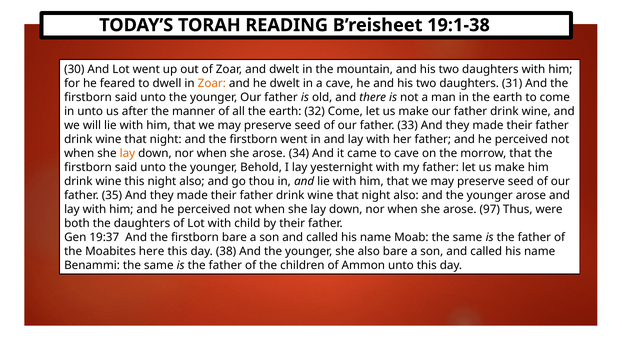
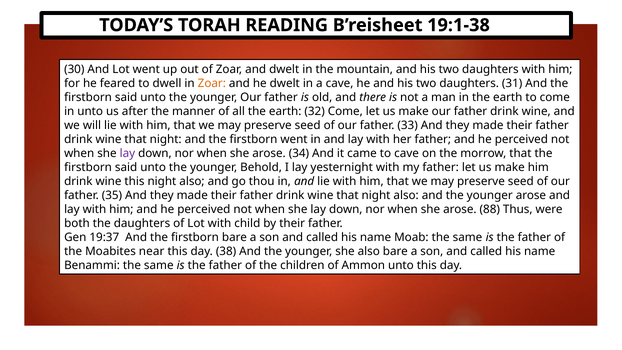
lay at (127, 154) colour: orange -> purple
97: 97 -> 88
here: here -> near
